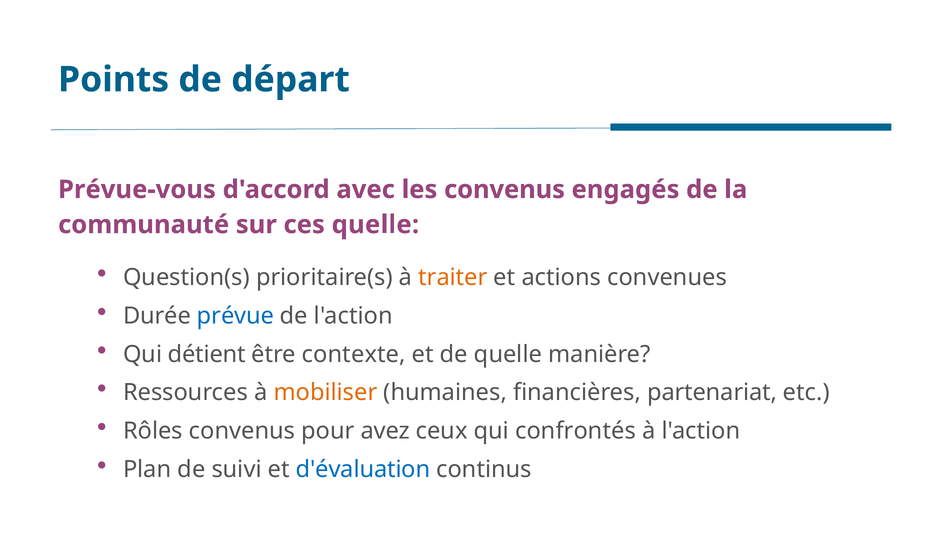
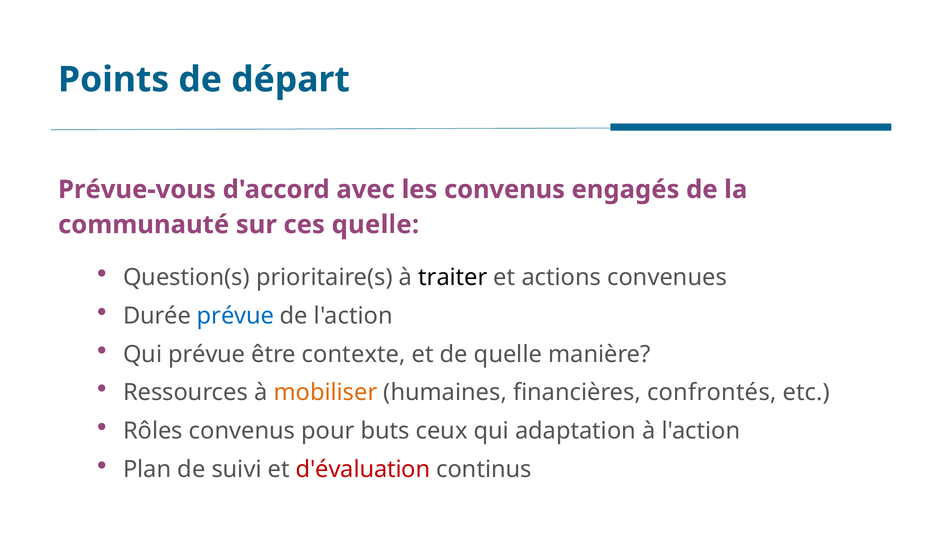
traiter colour: orange -> black
Qui détient: détient -> prévue
partenariat: partenariat -> confrontés
avez: avez -> buts
confrontés: confrontés -> adaptation
d'évaluation colour: blue -> red
